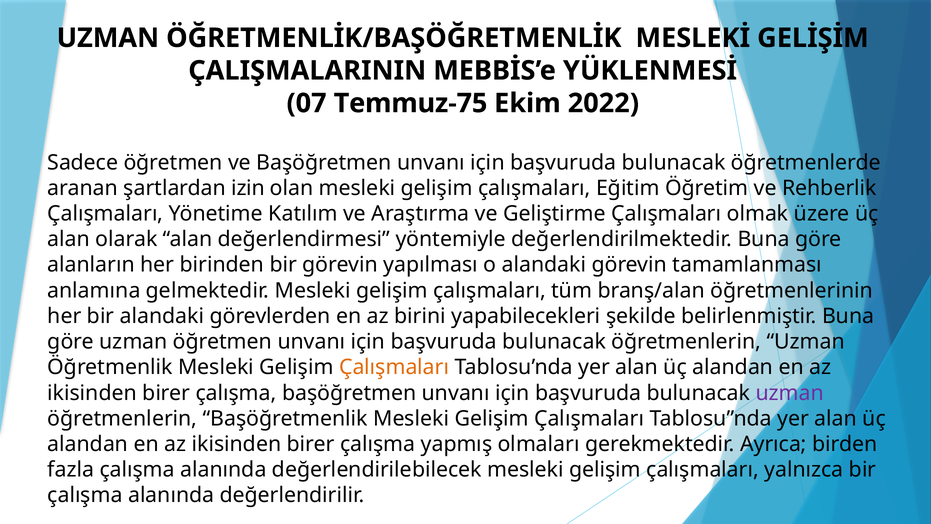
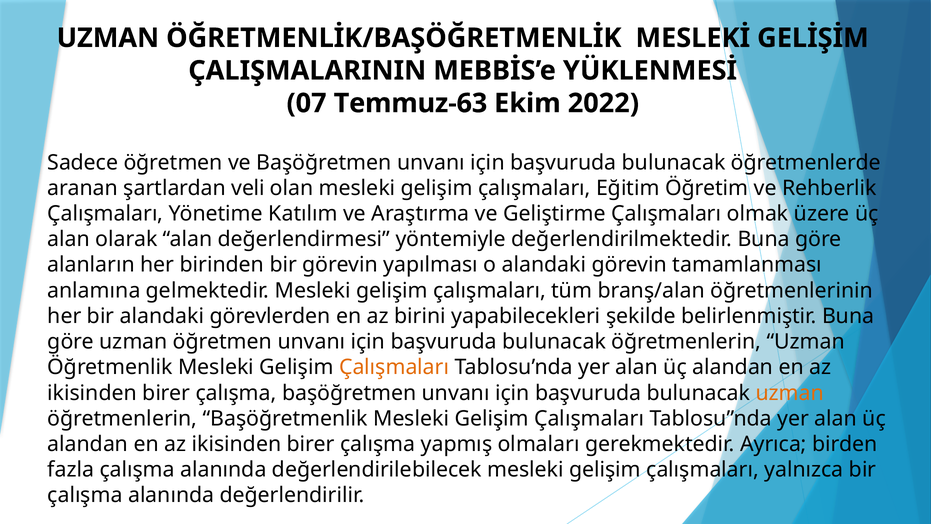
Temmuz-75: Temmuz-75 -> Temmuz-63
izin: izin -> veli
uzman at (790, 393) colour: purple -> orange
